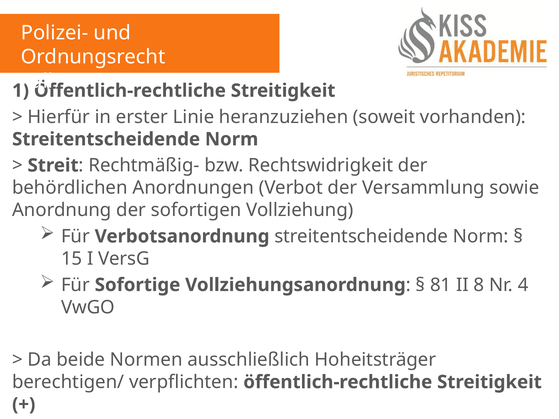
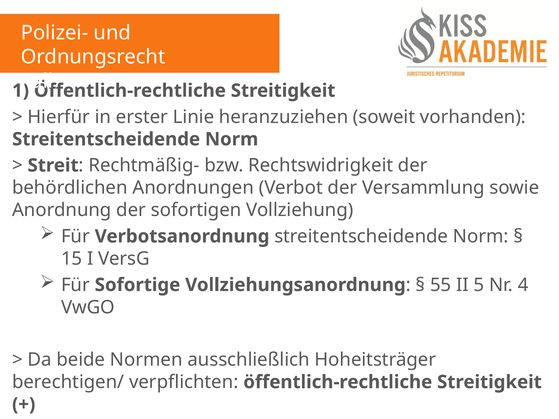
81: 81 -> 55
8: 8 -> 5
